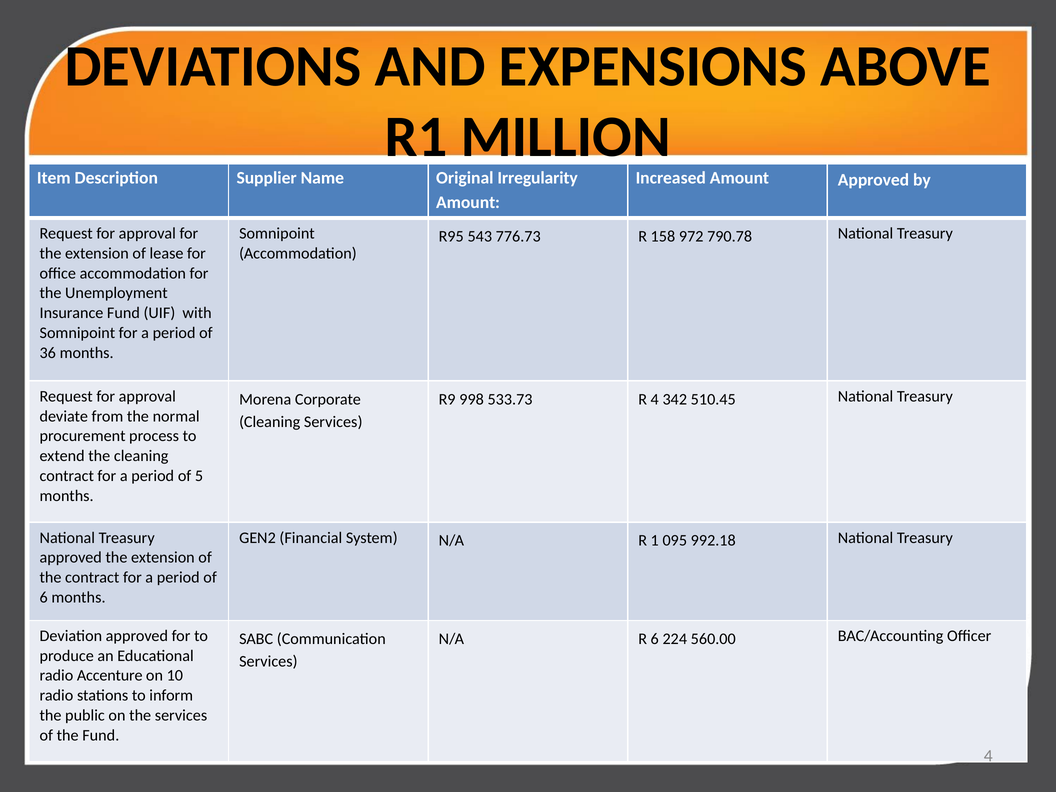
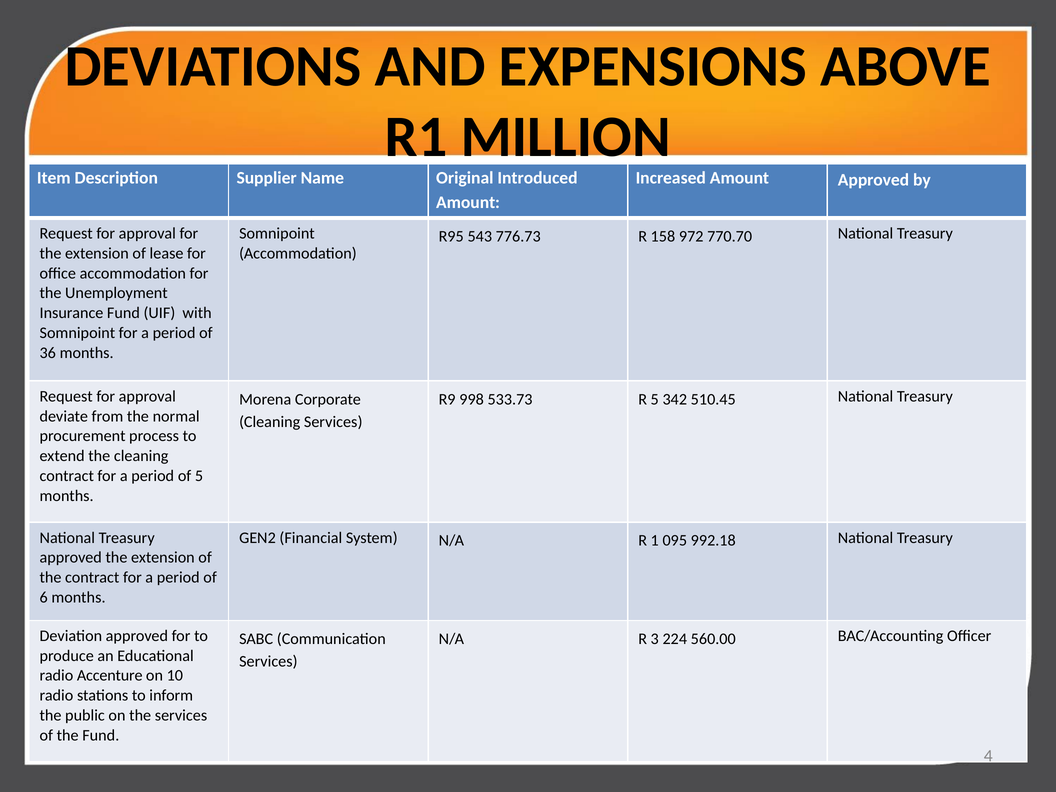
Irregularity: Irregularity -> Introduced
790.78: 790.78 -> 770.70
R 4: 4 -> 5
R 6: 6 -> 3
